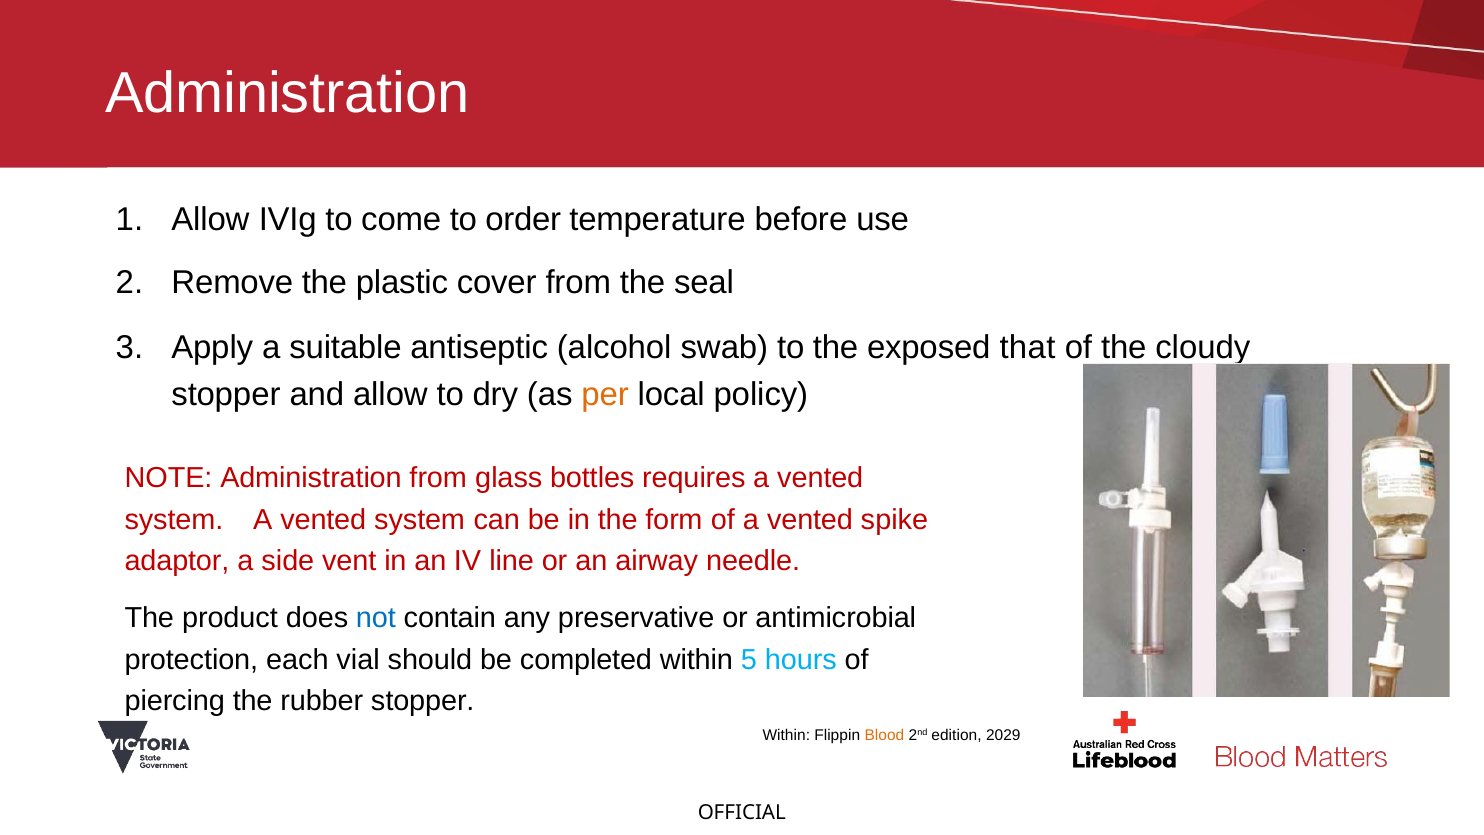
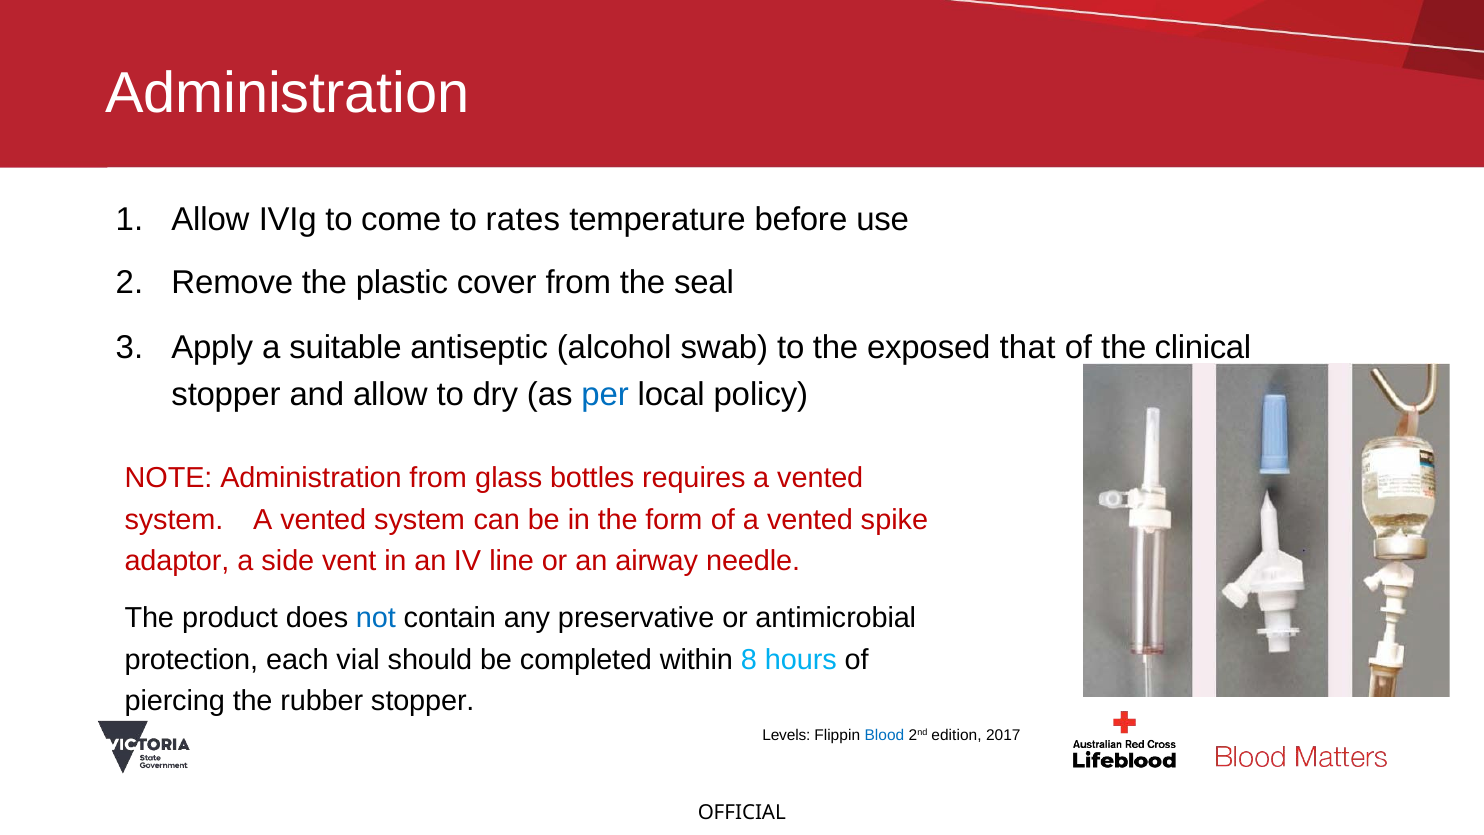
order: order -> rates
cloudy: cloudy -> clinical
per colour: orange -> blue
5: 5 -> 8
Within at (786, 735): Within -> Levels
Blood colour: orange -> blue
2029: 2029 -> 2017
